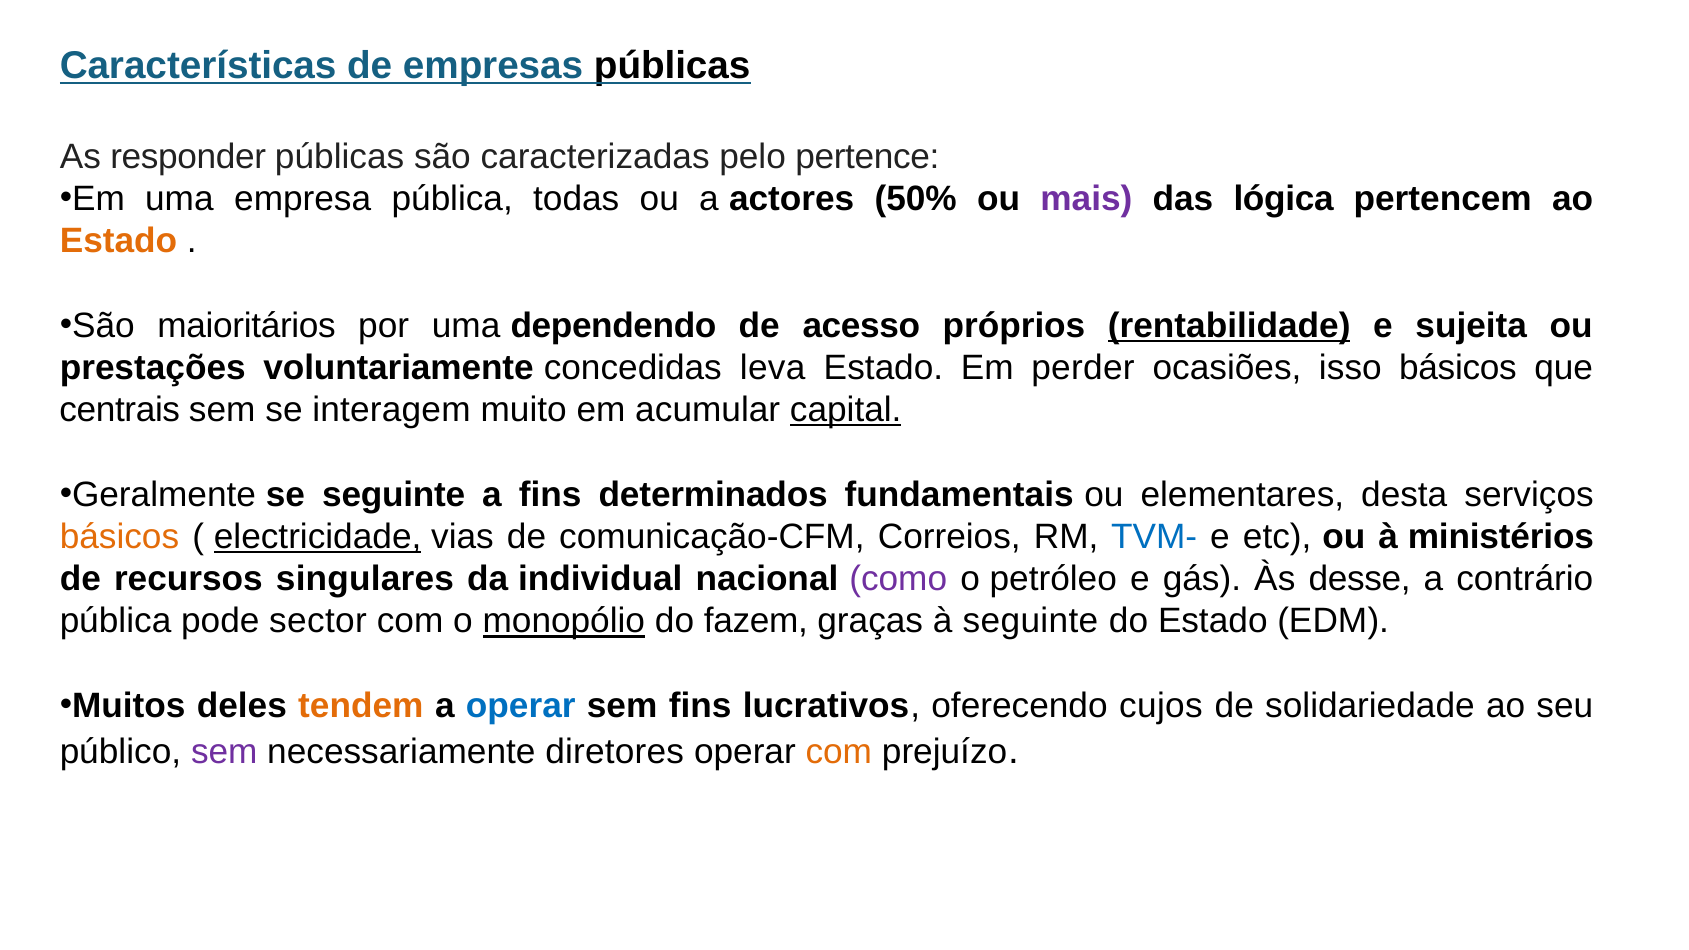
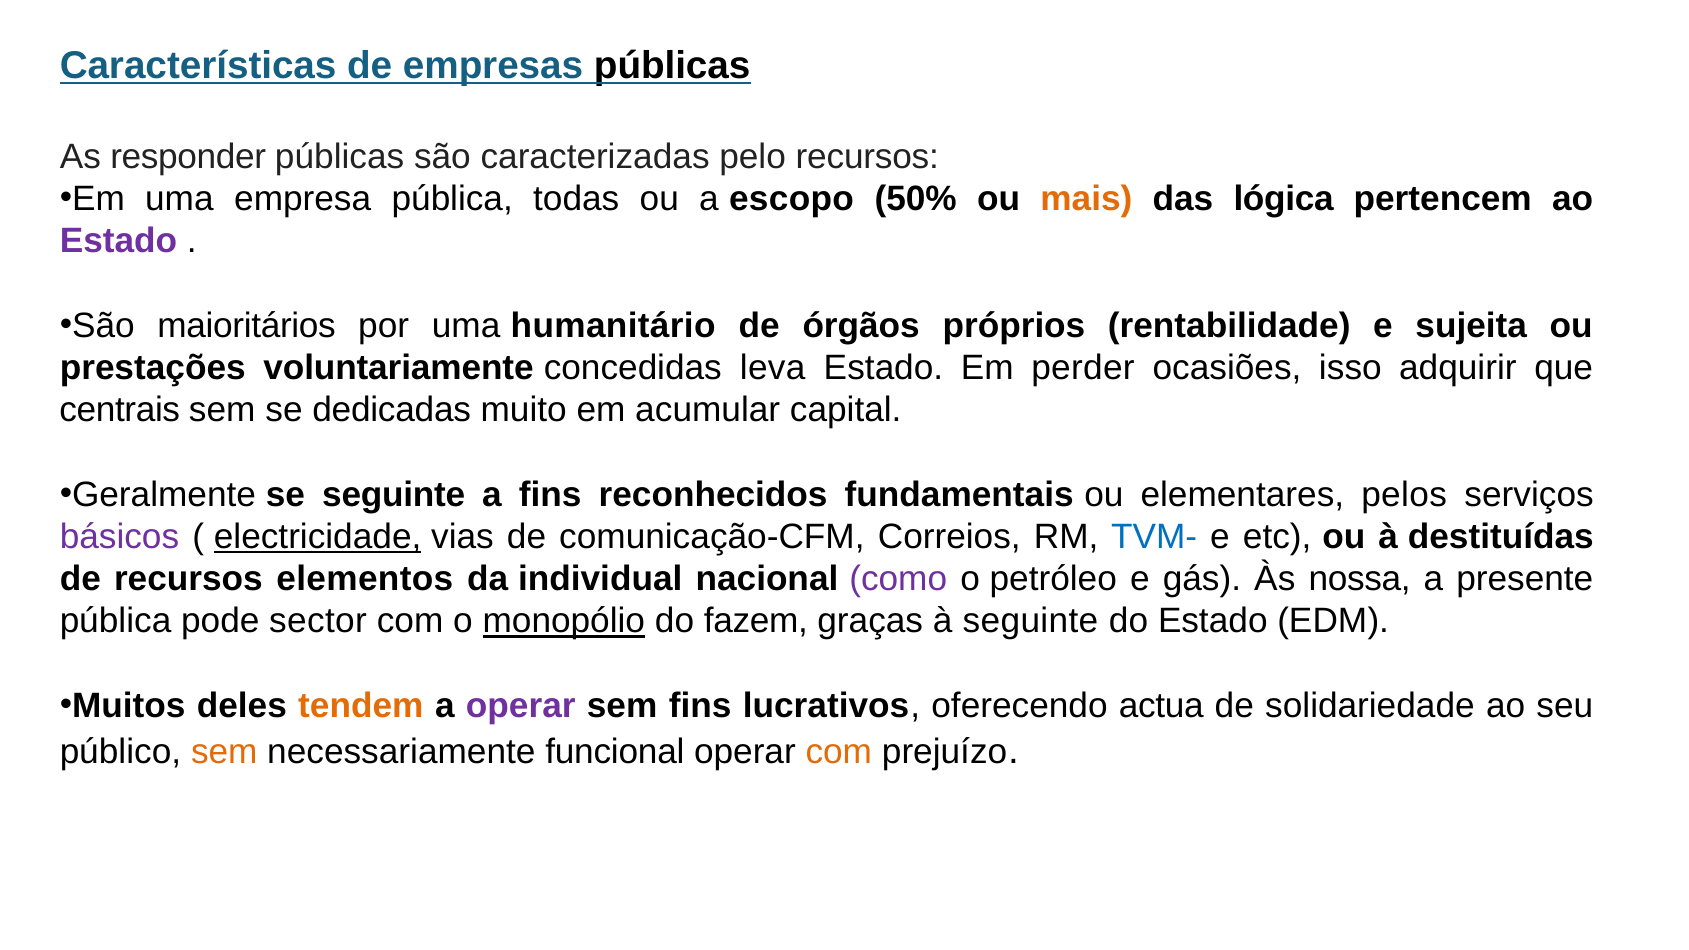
pelo pertence: pertence -> recursos
actores: actores -> escopo
mais colour: purple -> orange
Estado at (118, 241) colour: orange -> purple
dependendo: dependendo -> humanitário
acesso: acesso -> órgãos
rentabilidade underline: present -> none
isso básicos: básicos -> adquirir
interagem: interagem -> dedicadas
capital underline: present -> none
determinados: determinados -> reconhecidos
desta: desta -> pelos
básicos at (119, 537) colour: orange -> purple
ministérios: ministérios -> destituídas
singulares: singulares -> elementos
desse: desse -> nossa
contrário: contrário -> presente
operar at (521, 706) colour: blue -> purple
cujos: cujos -> actua
sem at (224, 752) colour: purple -> orange
diretores: diretores -> funcional
